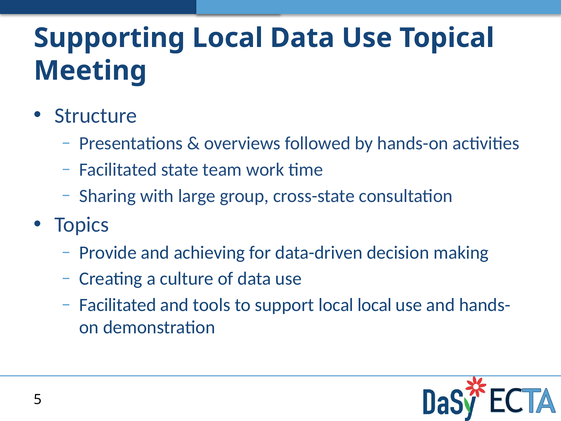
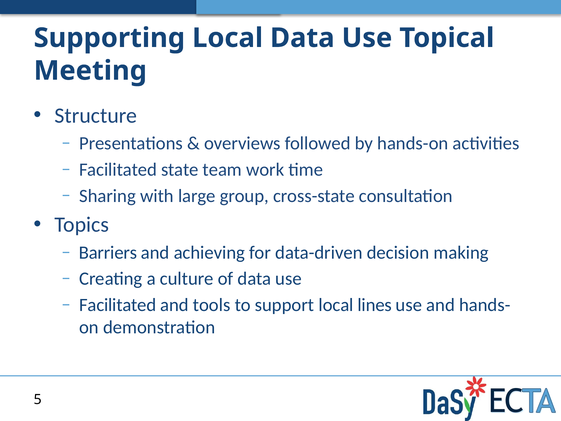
Provide: Provide -> Barriers
local local: local -> lines
